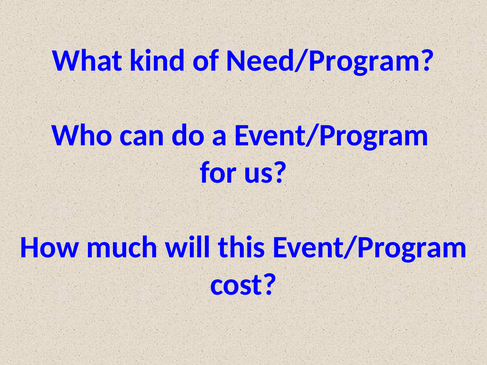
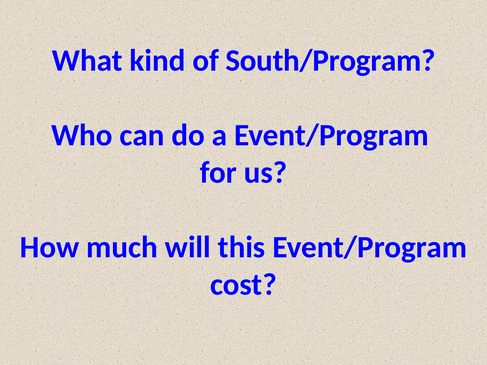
Need/Program: Need/Program -> South/Program
